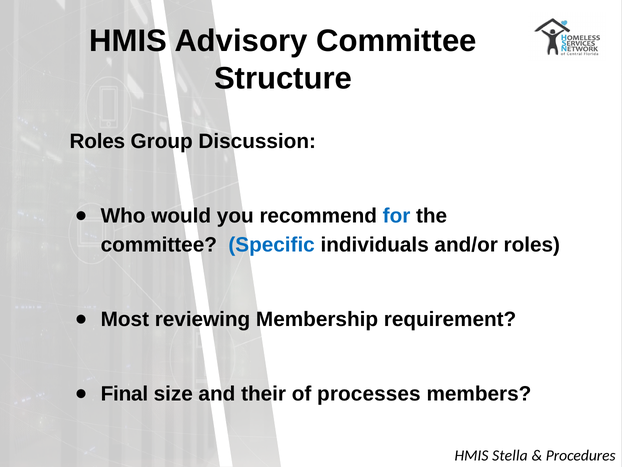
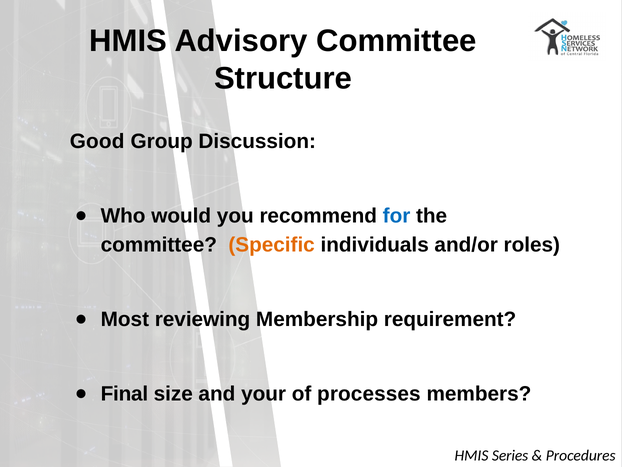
Roles at (97, 141): Roles -> Good
Specific colour: blue -> orange
their: their -> your
Stella: Stella -> Series
